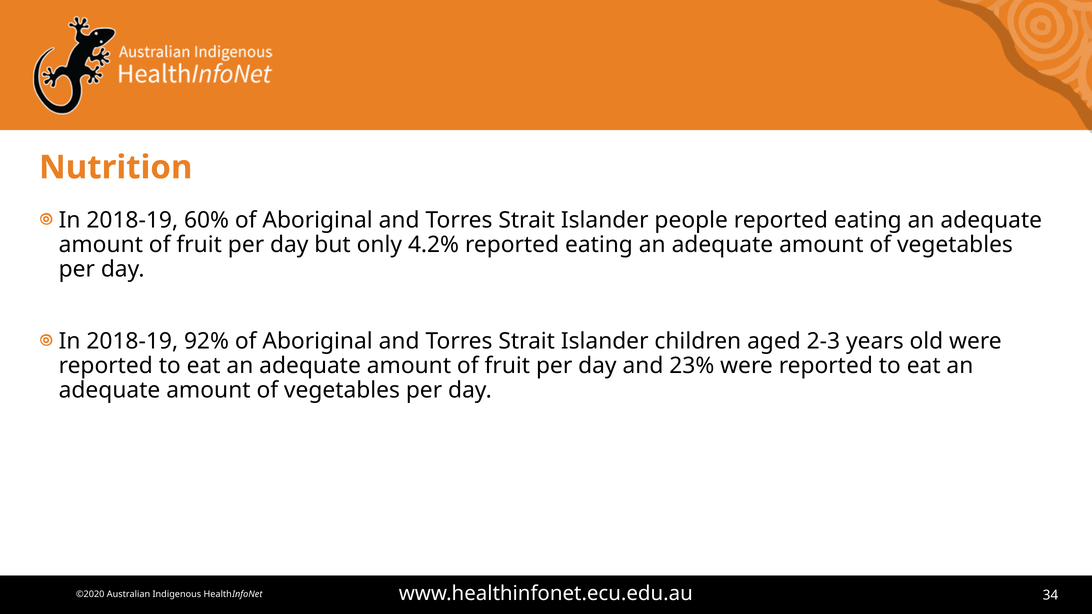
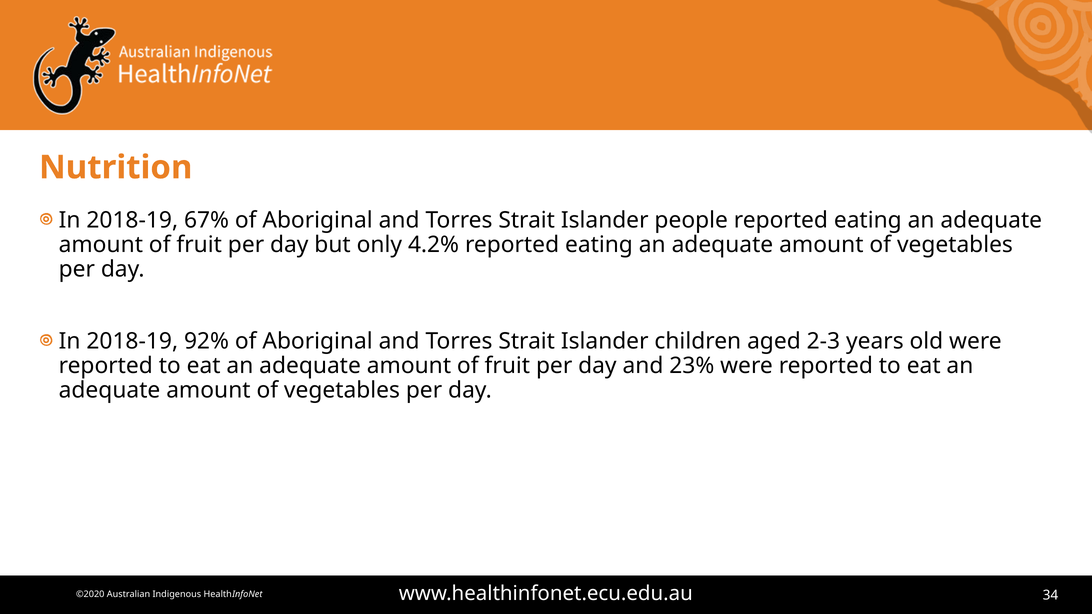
60%: 60% -> 67%
